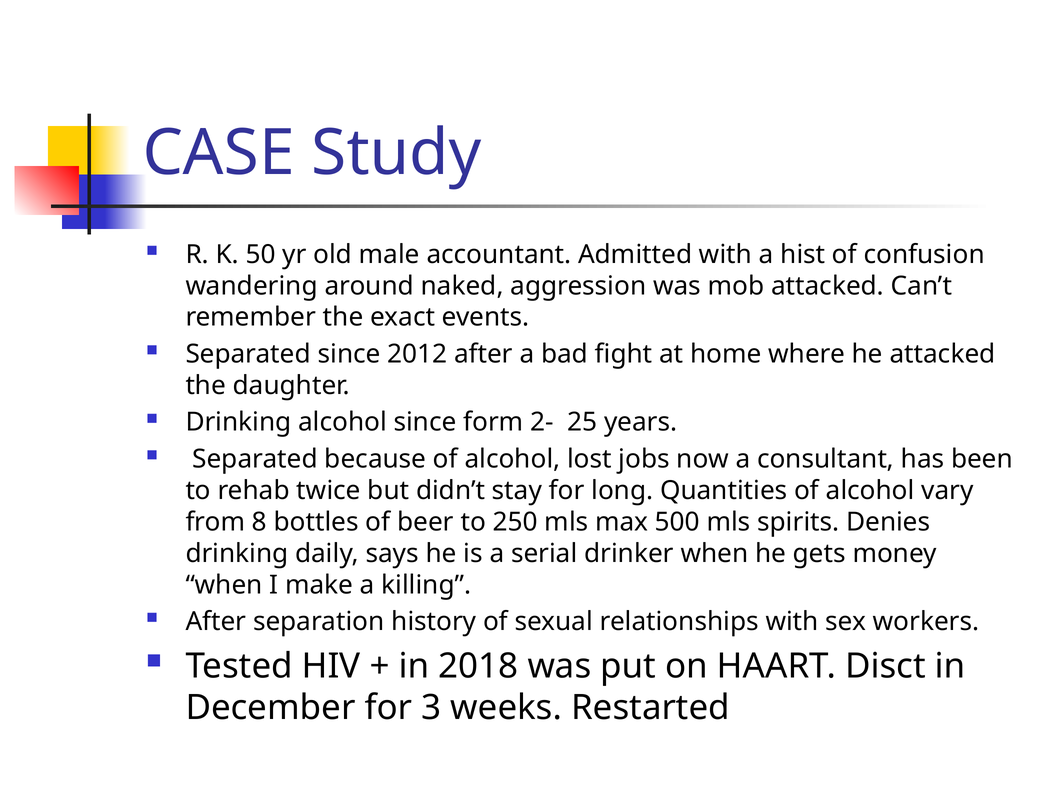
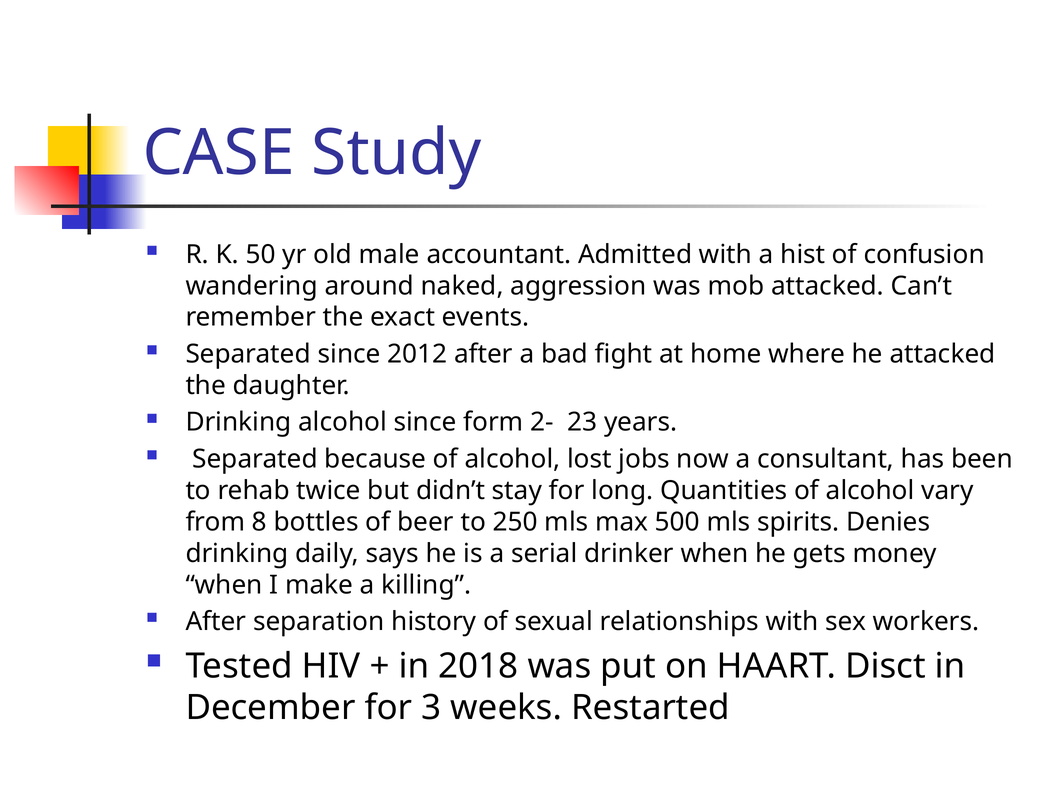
25: 25 -> 23
